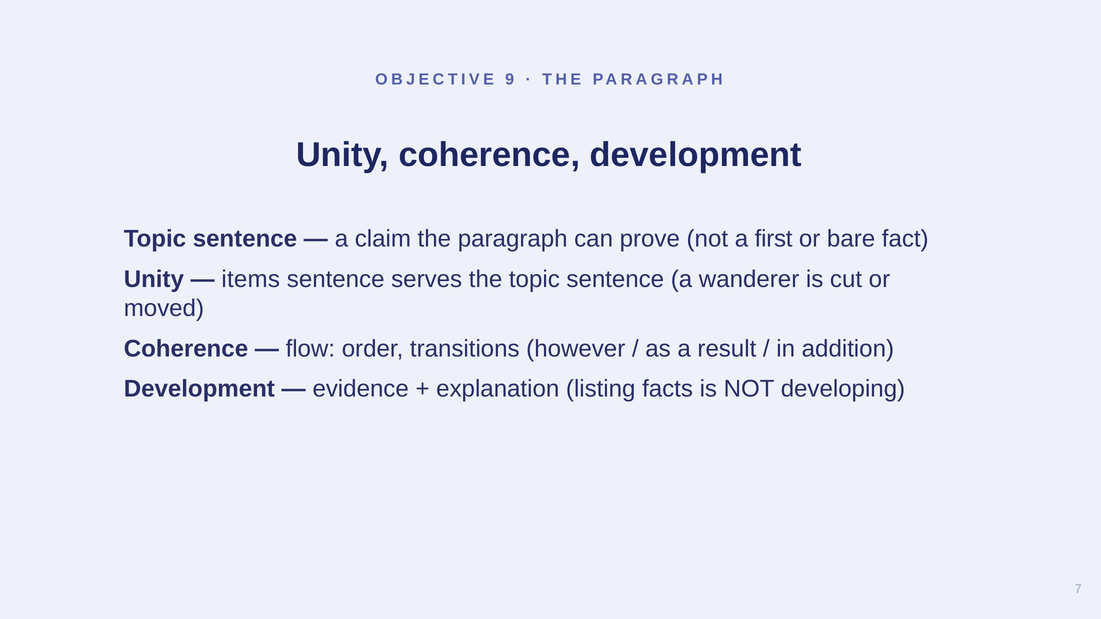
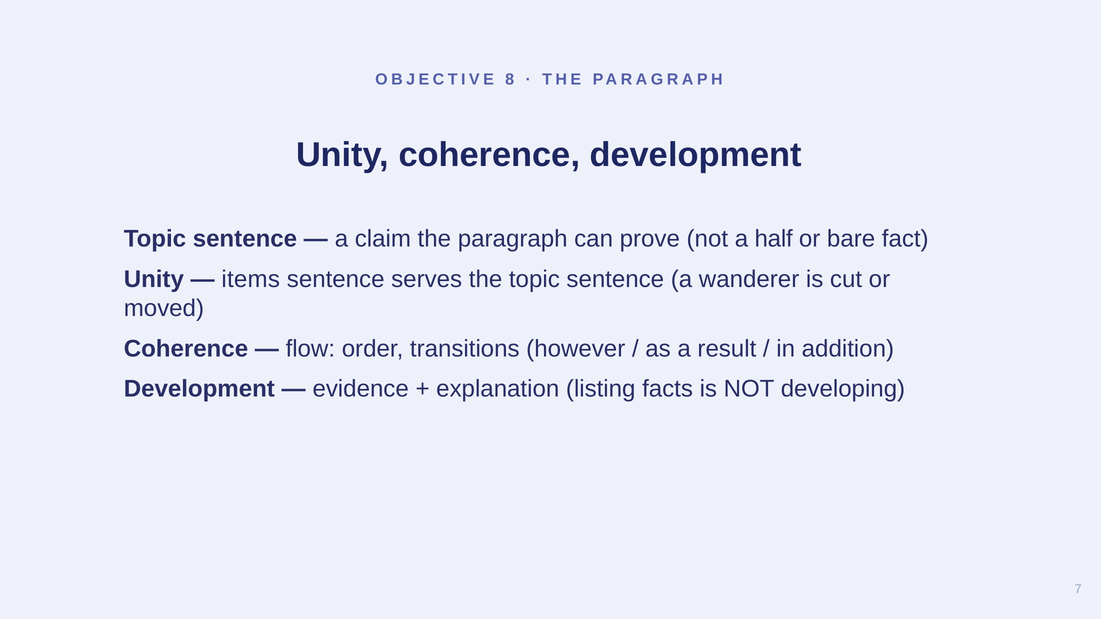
9: 9 -> 8
first: first -> half
